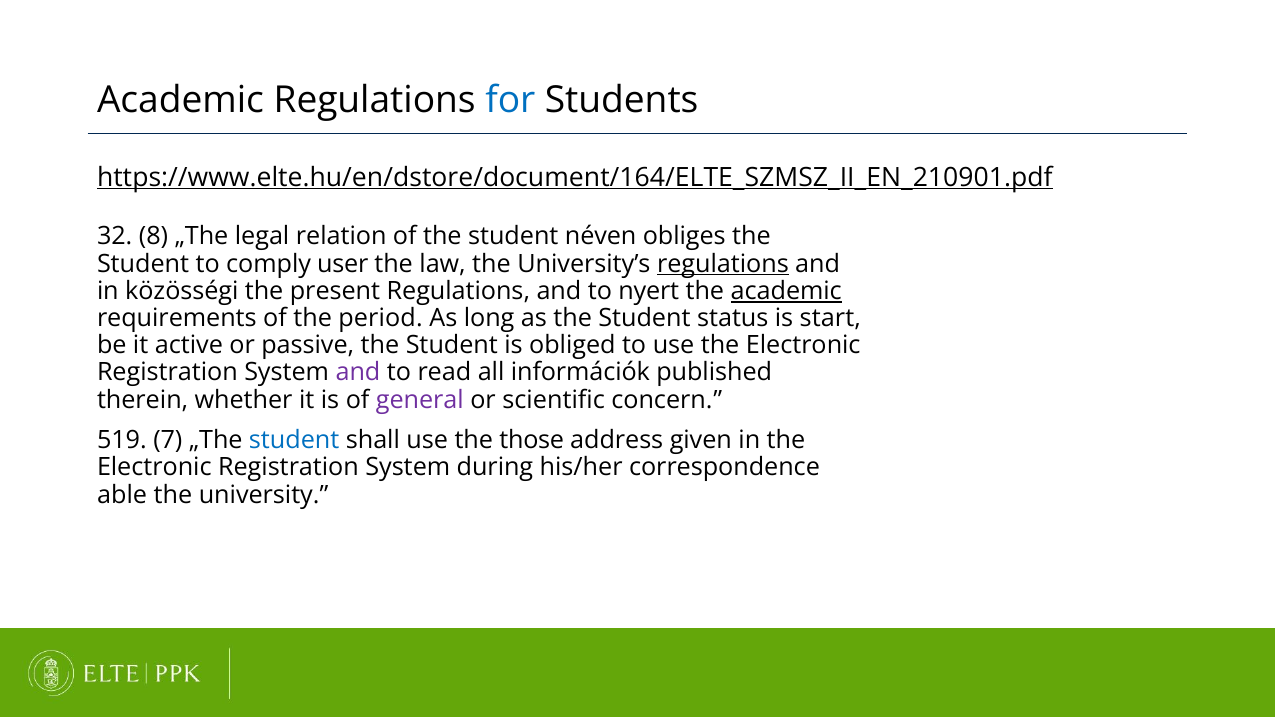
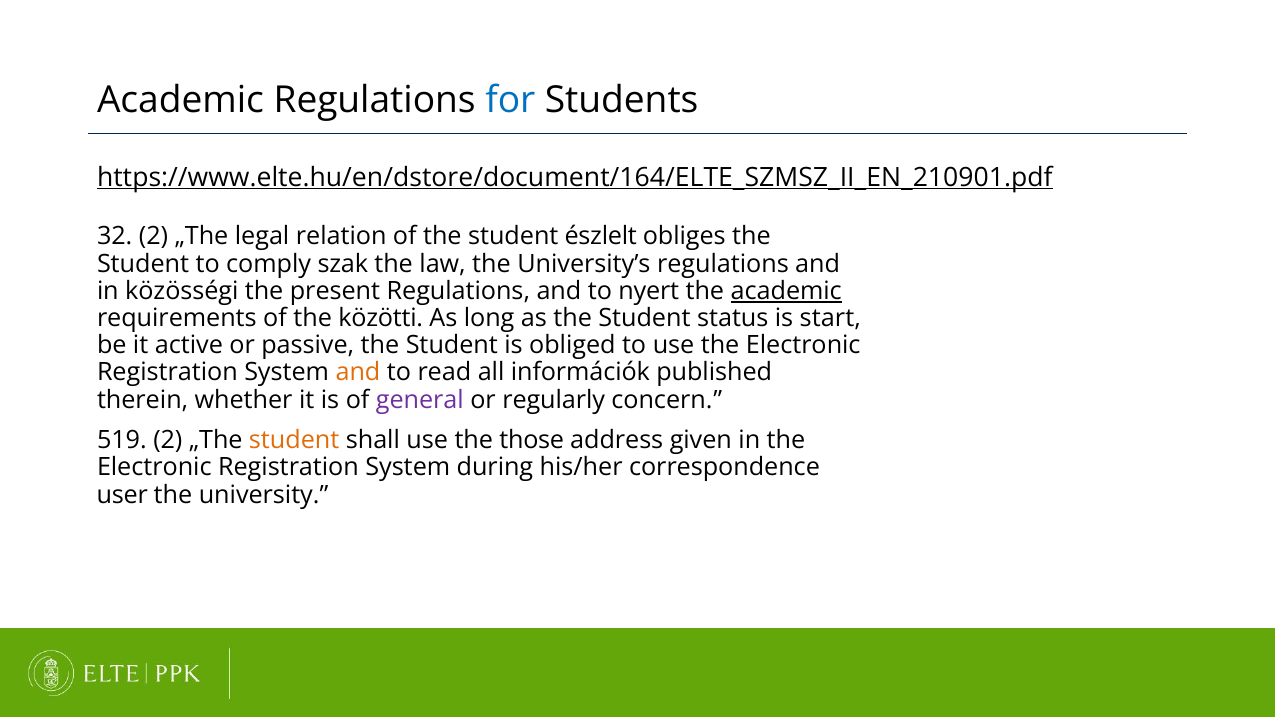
32 8: 8 -> 2
néven: néven -> észlelt
user: user -> szak
regulations at (723, 264) underline: present -> none
period: period -> közötti
and at (358, 373) colour: purple -> orange
scientific: scientific -> regularly
519 7: 7 -> 2
student at (294, 440) colour: blue -> orange
able: able -> user
